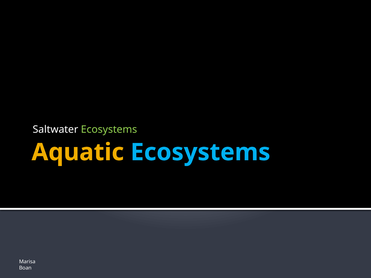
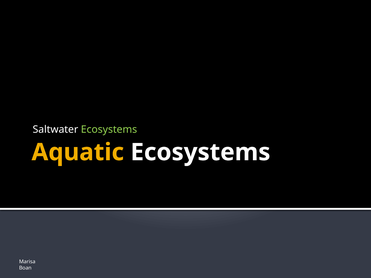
Ecosystems at (200, 152) colour: light blue -> white
